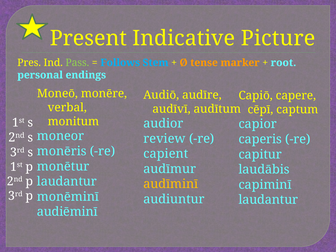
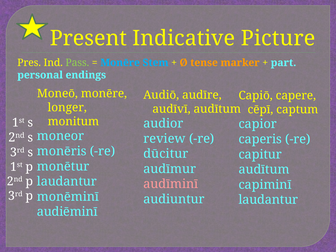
Follows at (120, 63): Follows -> Monēre
root: root -> part
verbal: verbal -> longer
capient: capient -> dūcitur
laudābis at (264, 169): laudābis -> audītum
audīminī colour: yellow -> pink
